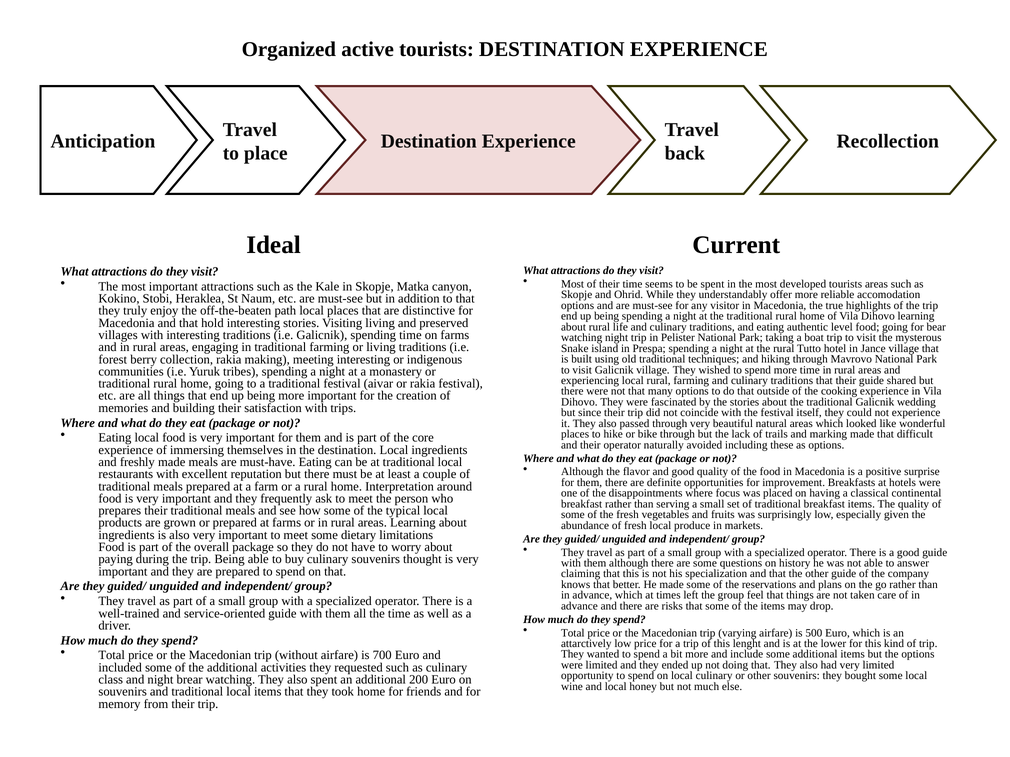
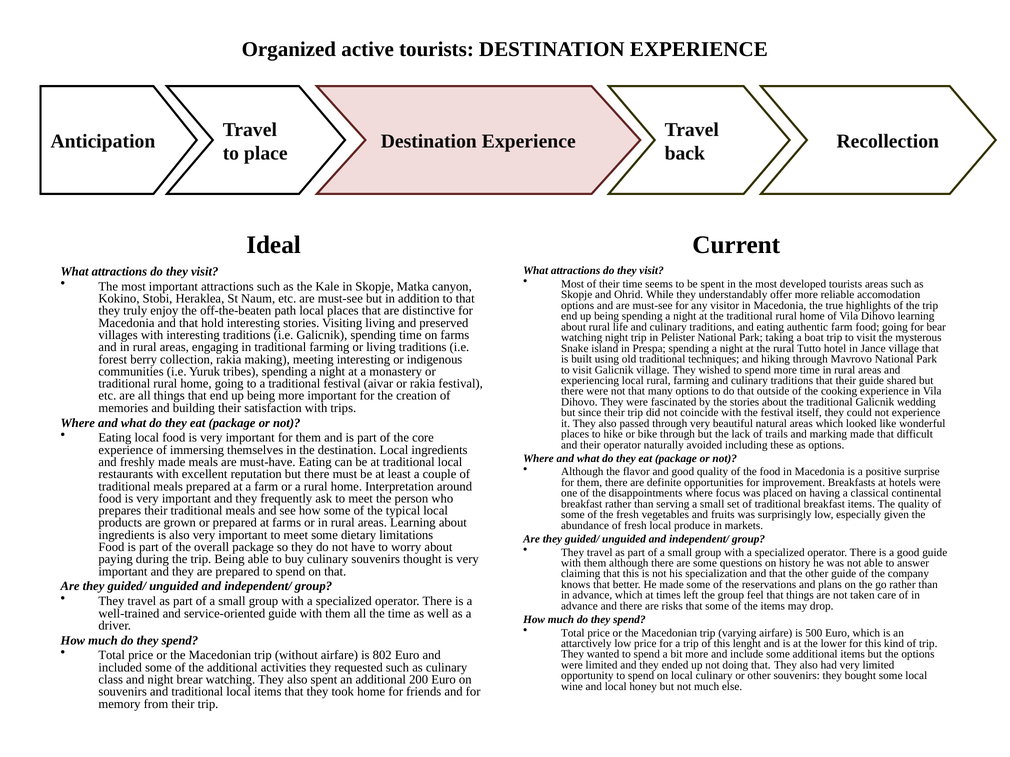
authentic level: level -> farm
700: 700 -> 802
